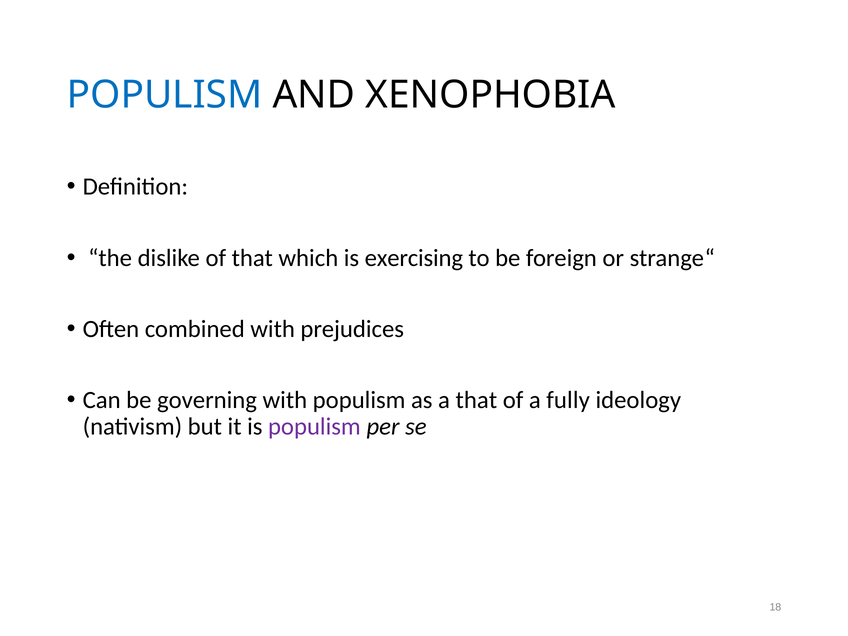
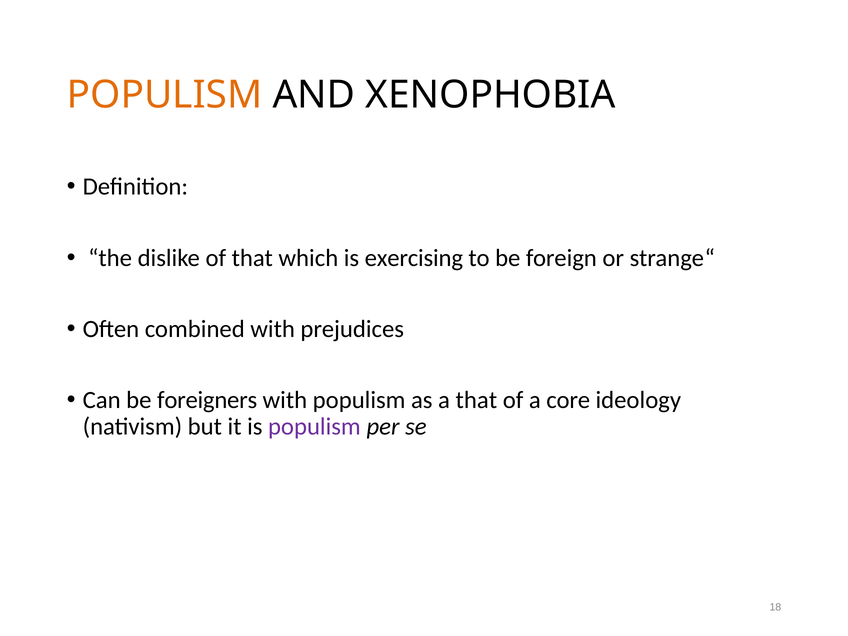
POPULISM at (165, 95) colour: blue -> orange
governing: governing -> foreigners
fully: fully -> core
